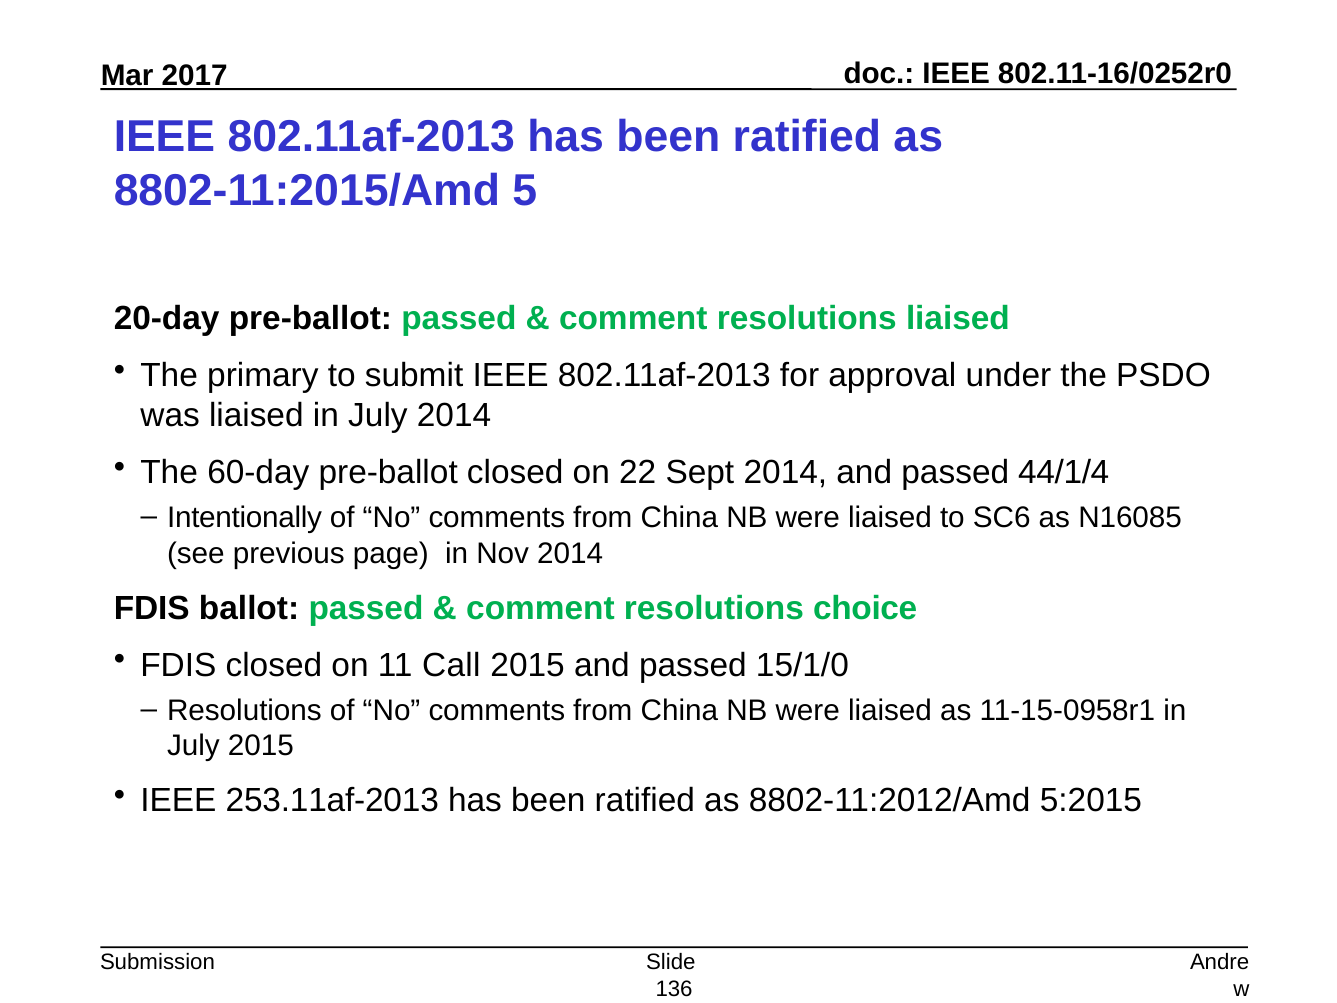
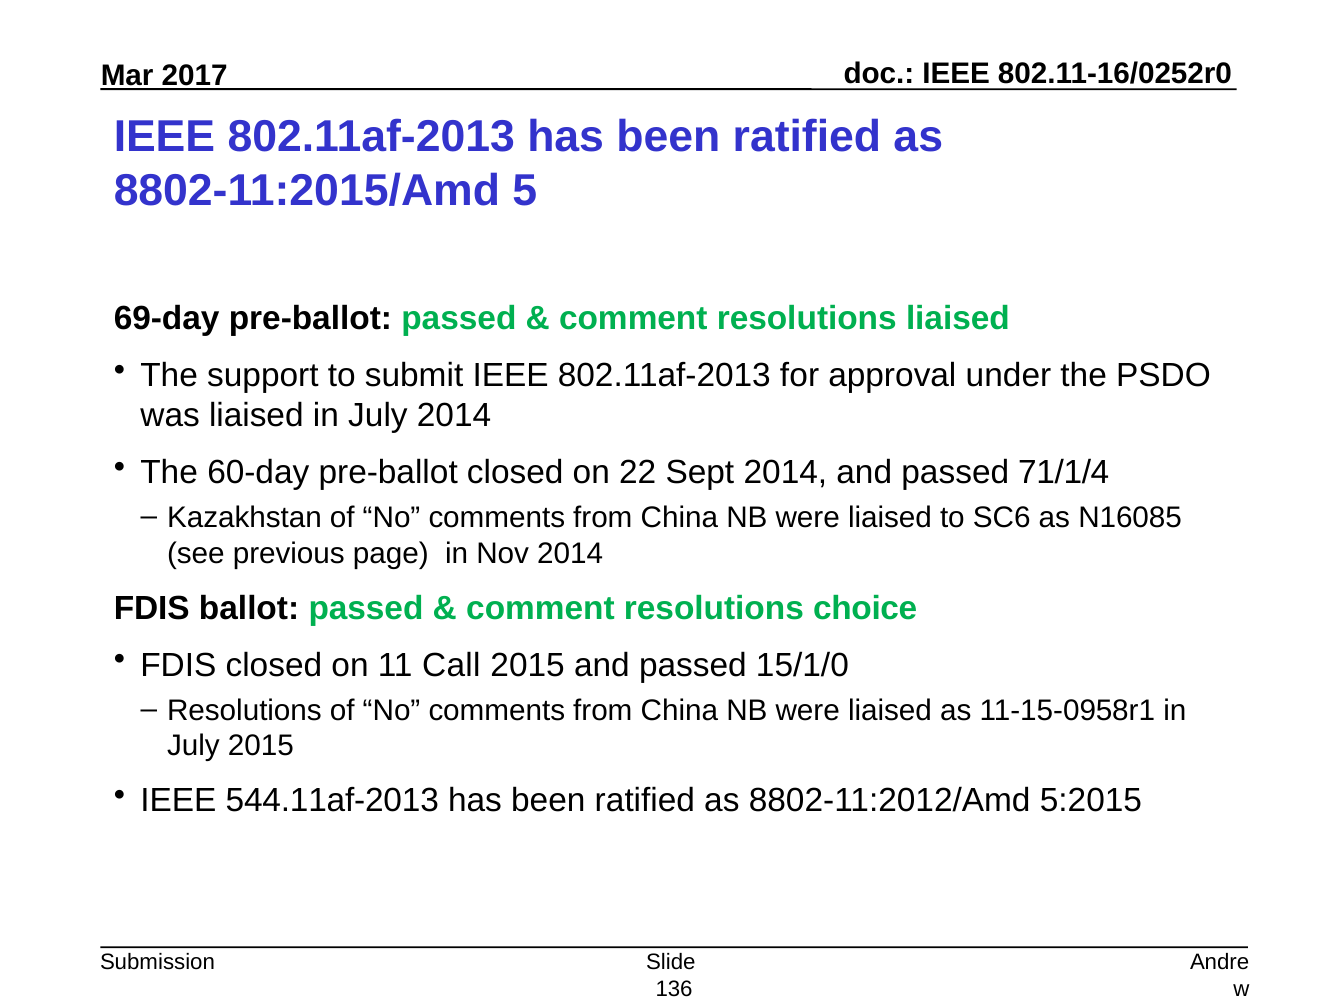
20-day: 20-day -> 69-day
primary: primary -> support
44/1/4: 44/1/4 -> 71/1/4
Intentionally: Intentionally -> Kazakhstan
253.11af-2013: 253.11af-2013 -> 544.11af-2013
